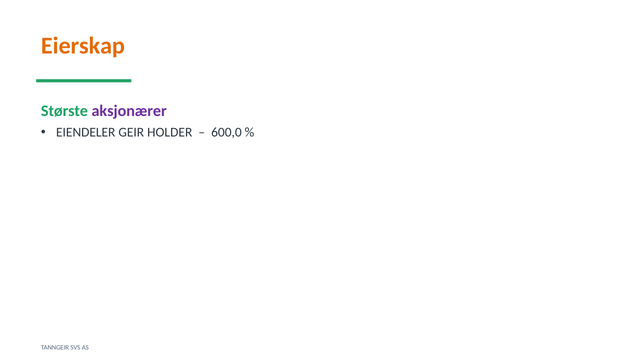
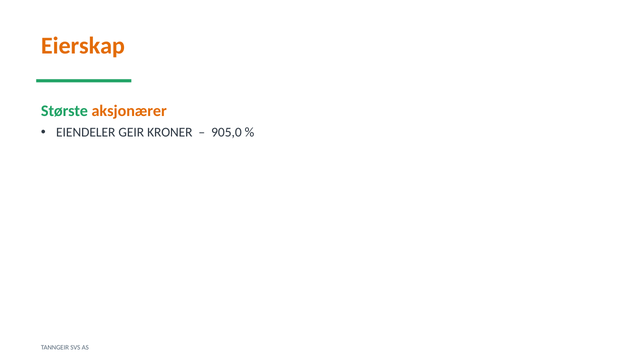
aksjonærer colour: purple -> orange
HOLDER: HOLDER -> KRONER
600,0: 600,0 -> 905,0
